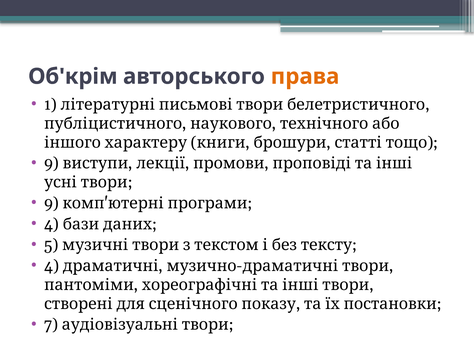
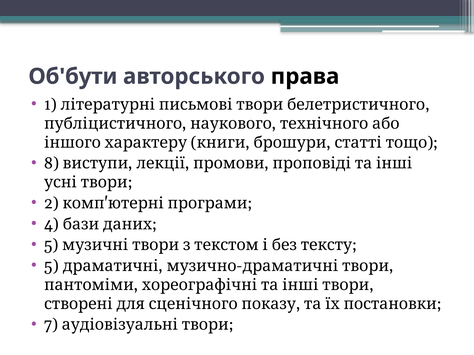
Об'крім: Об'крім -> Об'бути
права colour: orange -> black
9 at (52, 164): 9 -> 8
9 at (52, 204): 9 -> 2
4 at (52, 266): 4 -> 5
